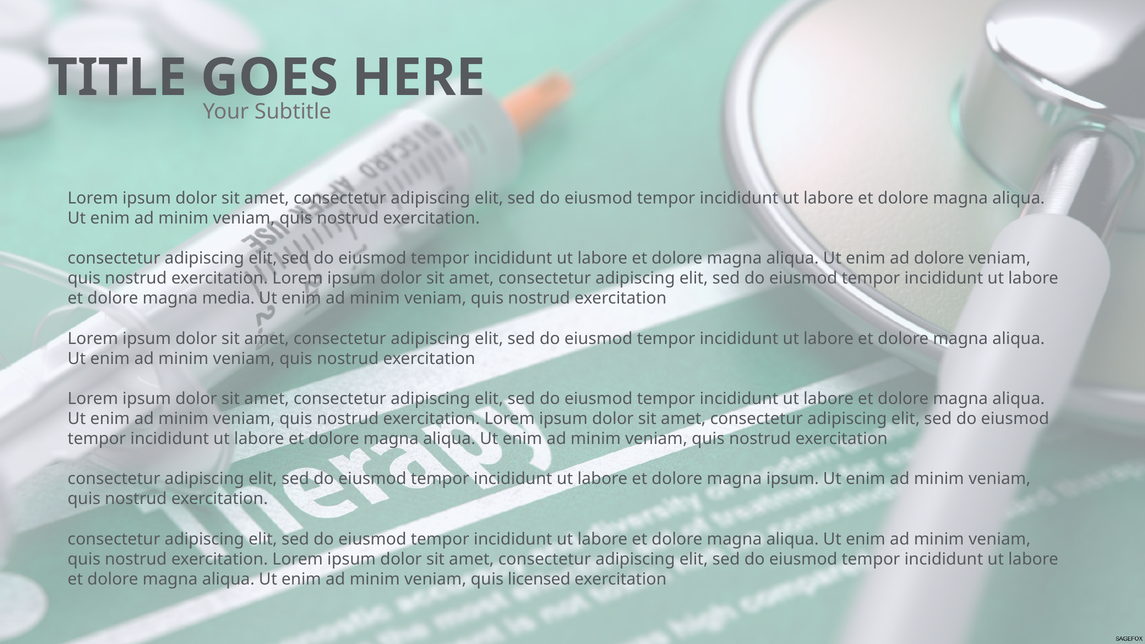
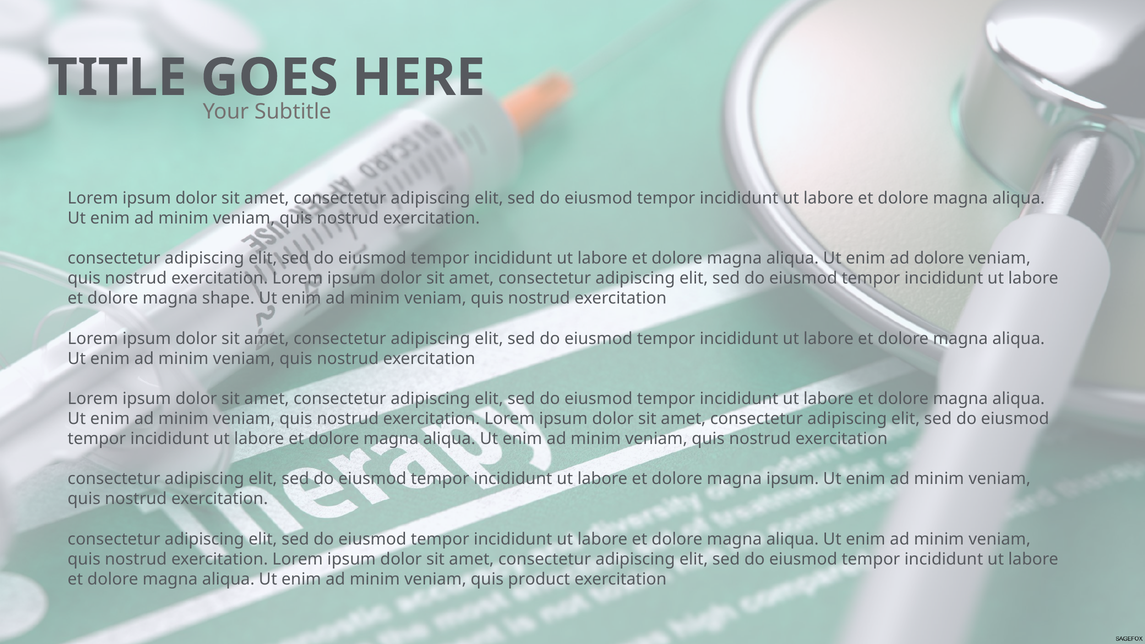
media: media -> shape
licensed: licensed -> product
